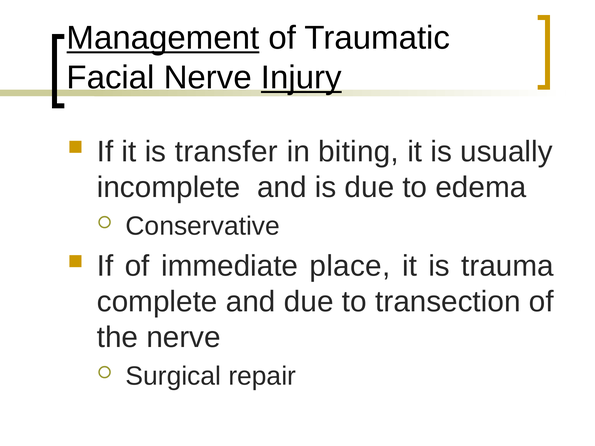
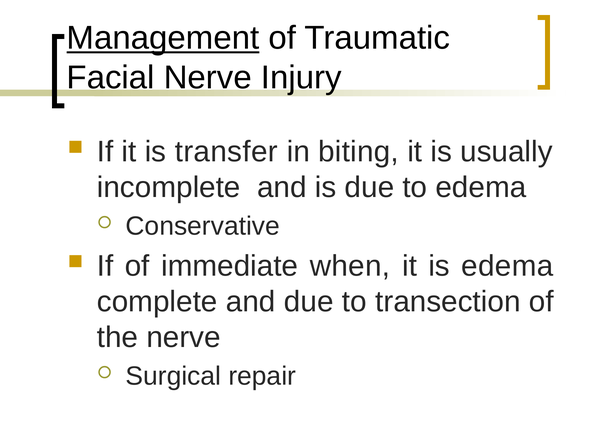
Injury underline: present -> none
place: place -> when
is trauma: trauma -> edema
